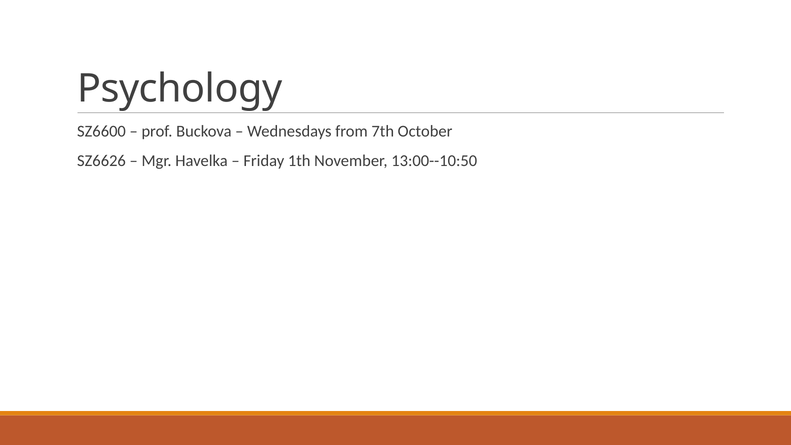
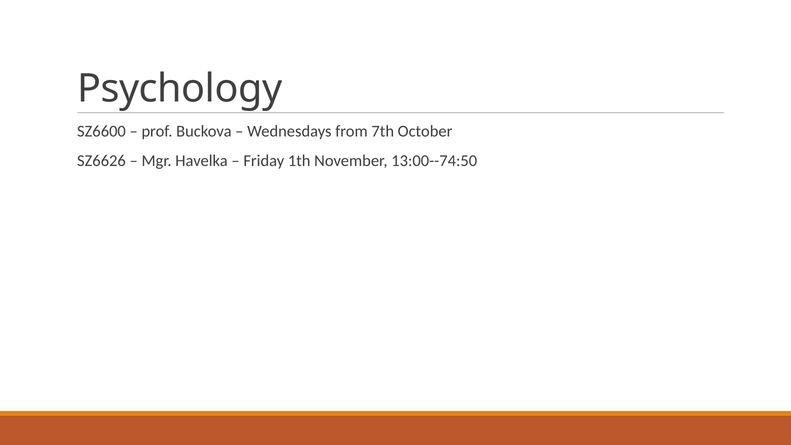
13:00--10:50: 13:00--10:50 -> 13:00--74:50
